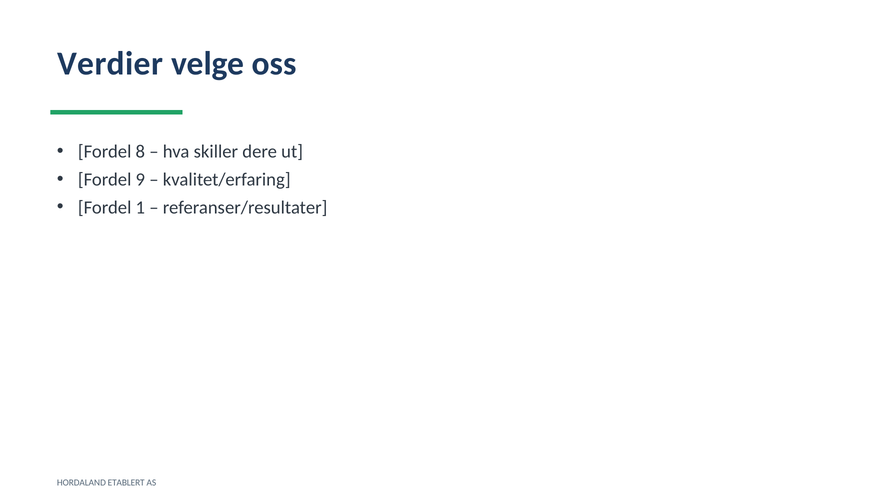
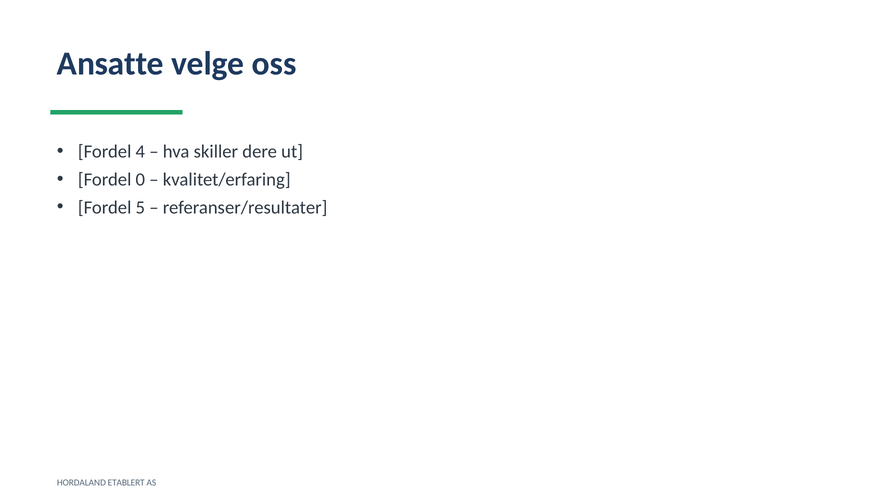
Verdier: Verdier -> Ansatte
8: 8 -> 4
9: 9 -> 0
1: 1 -> 5
